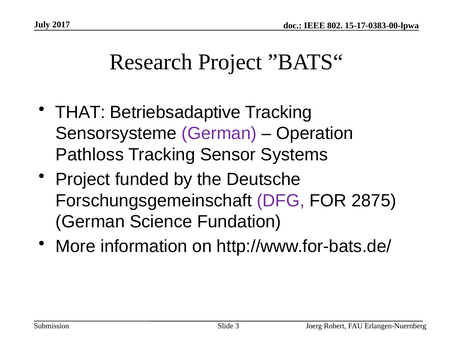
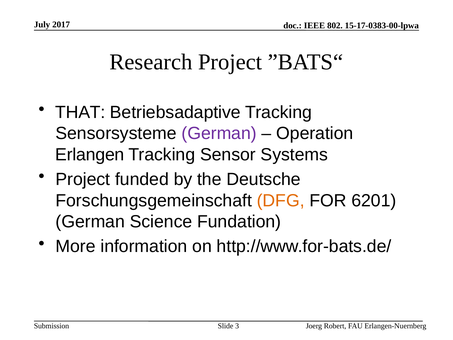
Pathloss: Pathloss -> Erlangen
DFG colour: purple -> orange
2875: 2875 -> 6201
